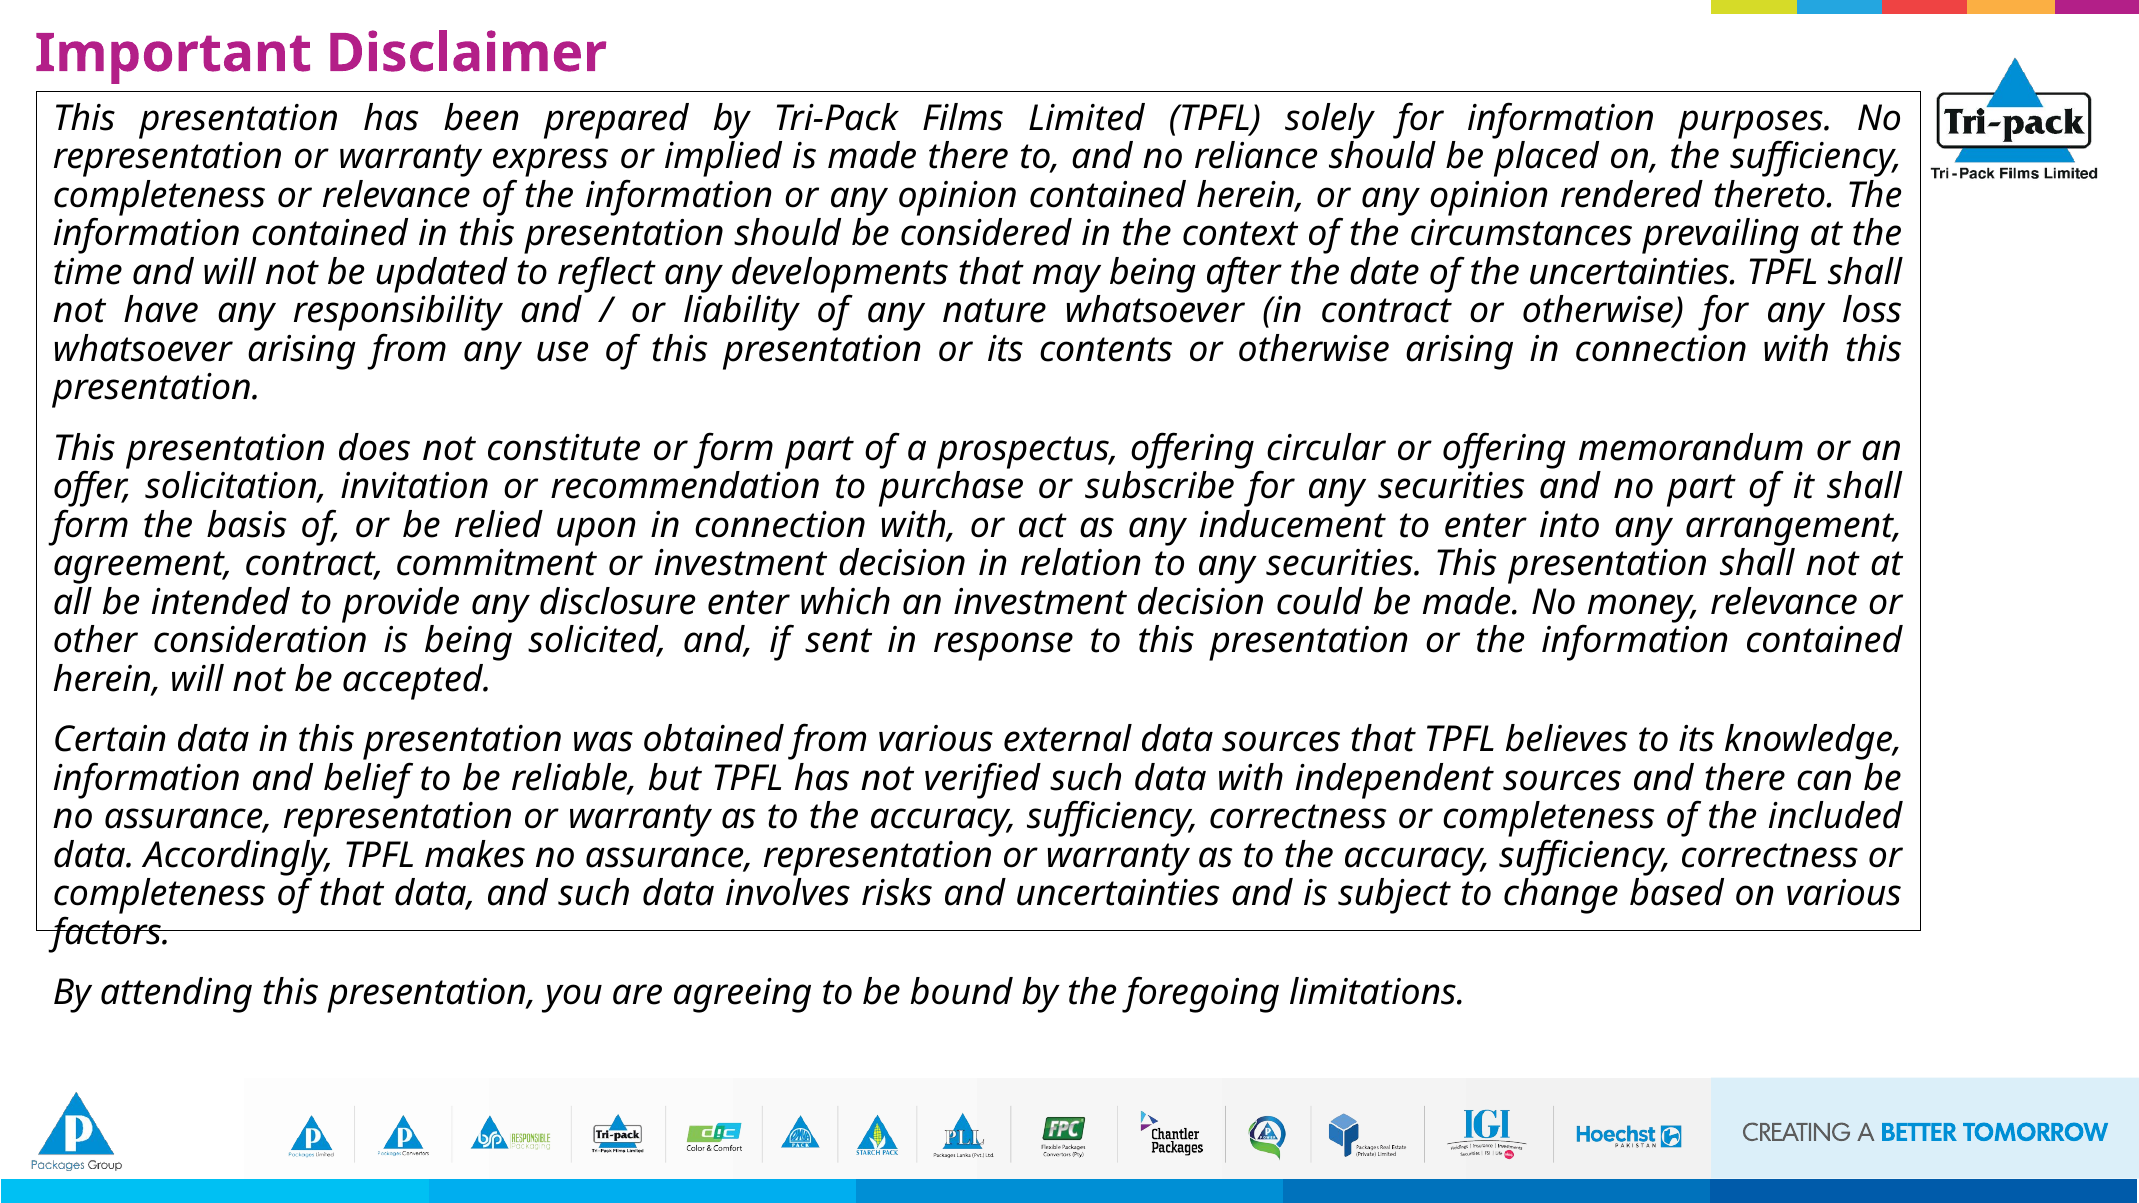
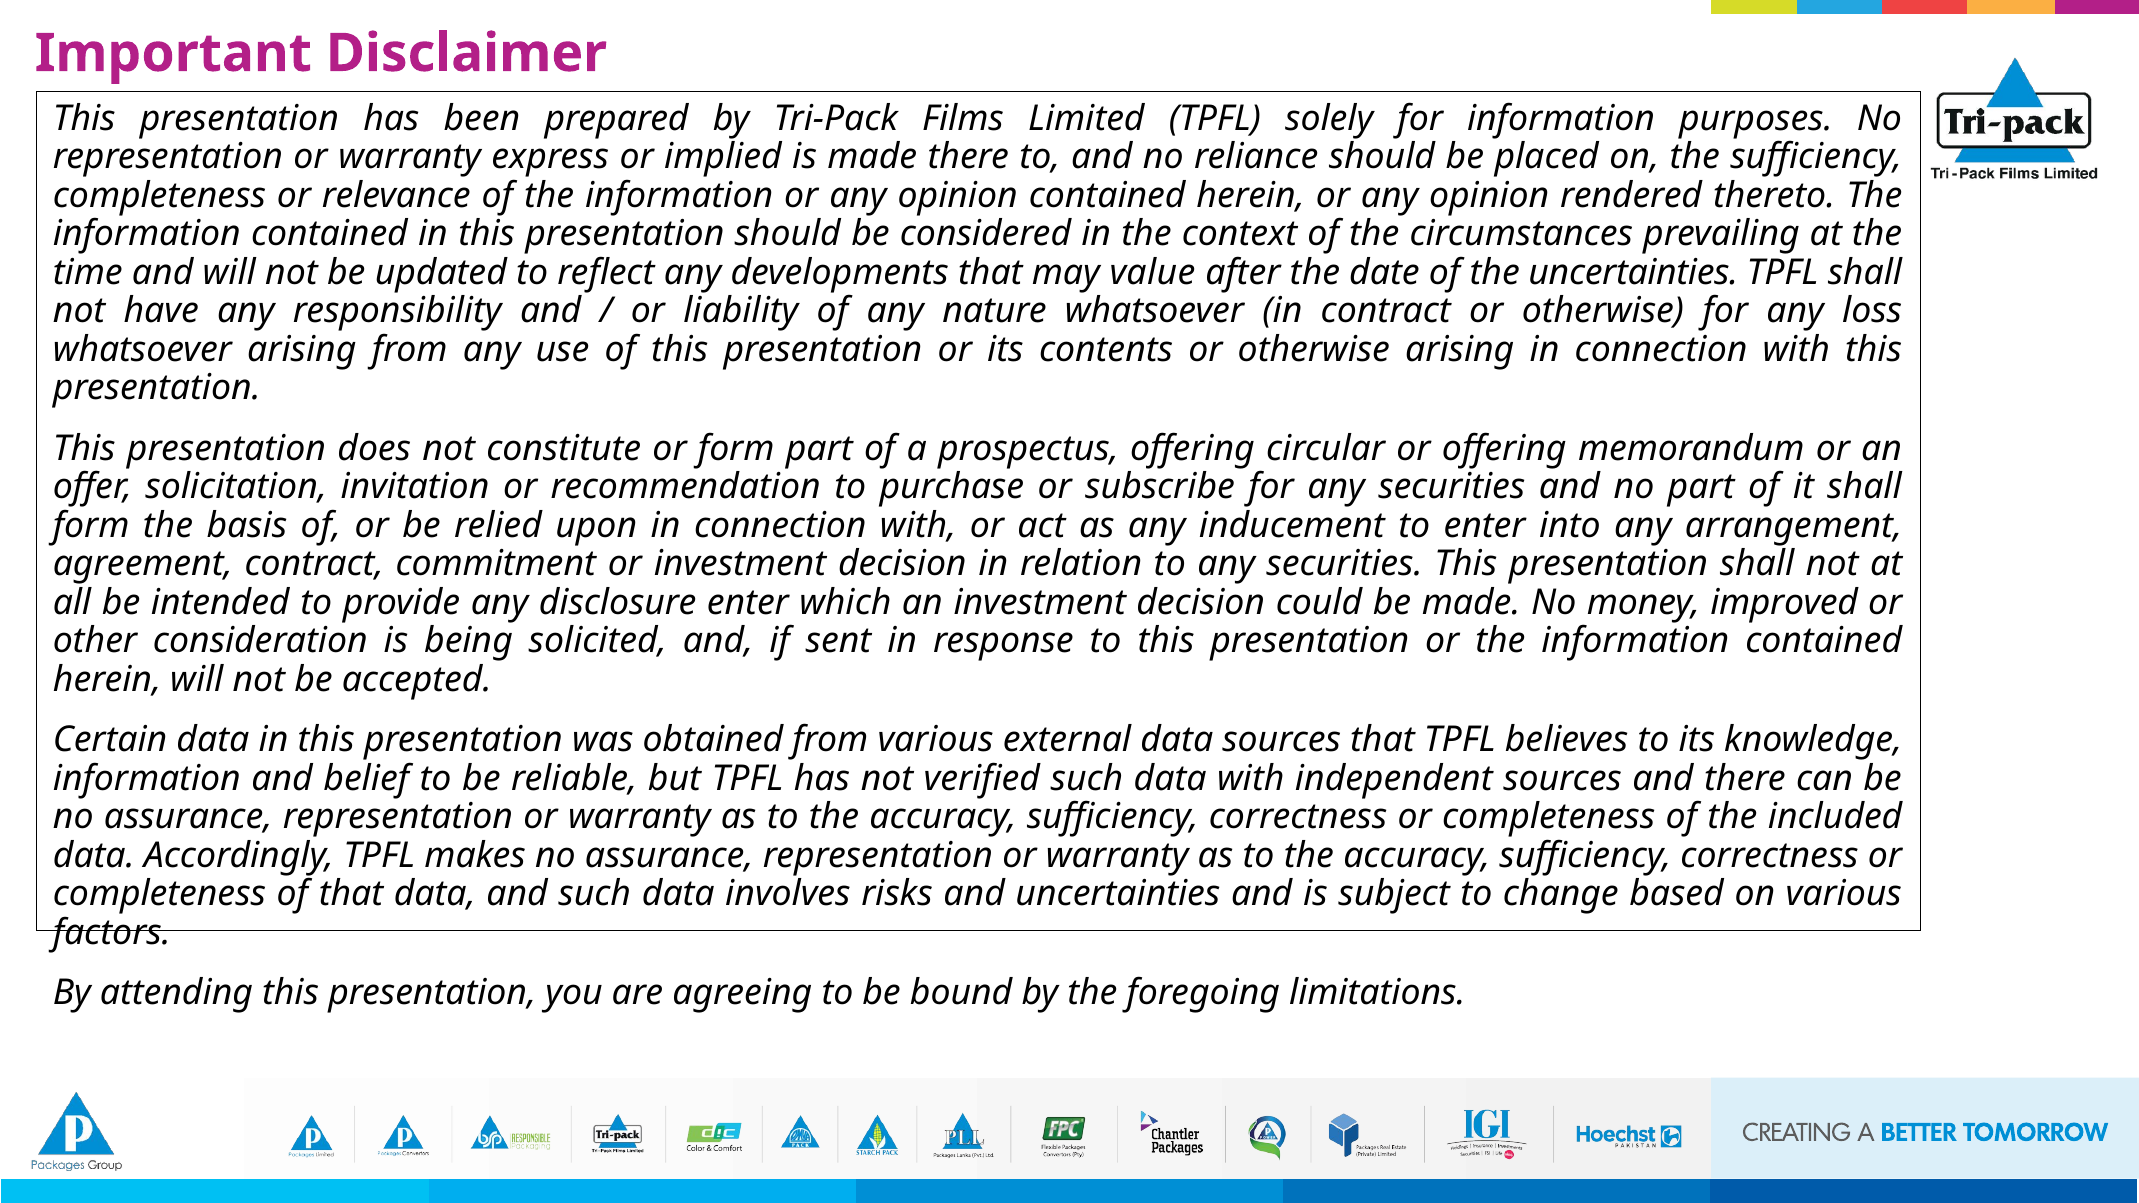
may being: being -> value
money relevance: relevance -> improved
